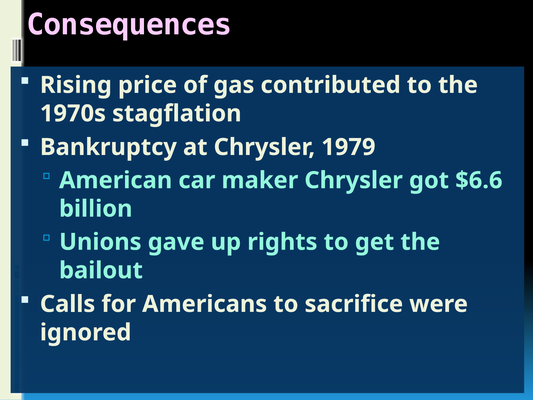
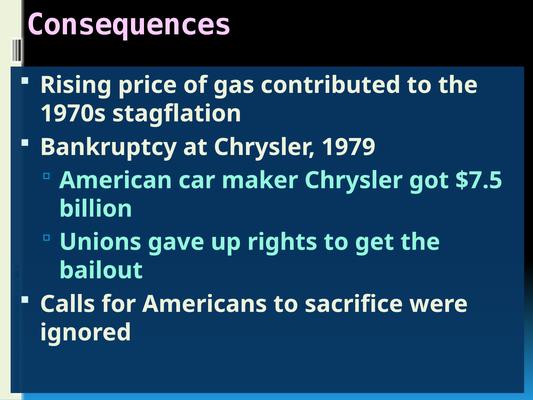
$6.6: $6.6 -> $7.5
